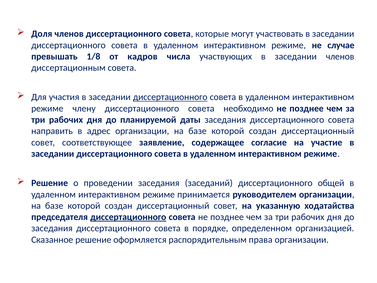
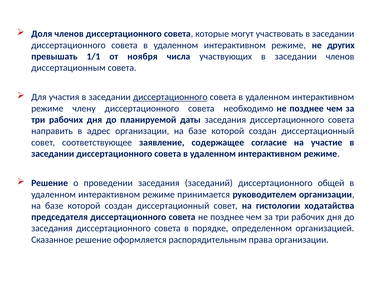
случае: случае -> других
1/8: 1/8 -> 1/1
кадров: кадров -> ноября
указанную: указанную -> гистологии
диссертационного at (128, 217) underline: present -> none
